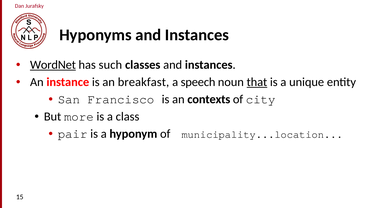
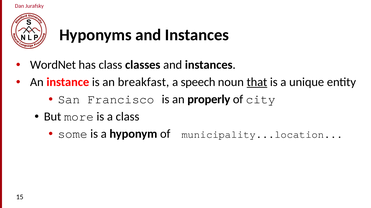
WordNet underline: present -> none
has such: such -> class
contexts: contexts -> properly
pair: pair -> some
